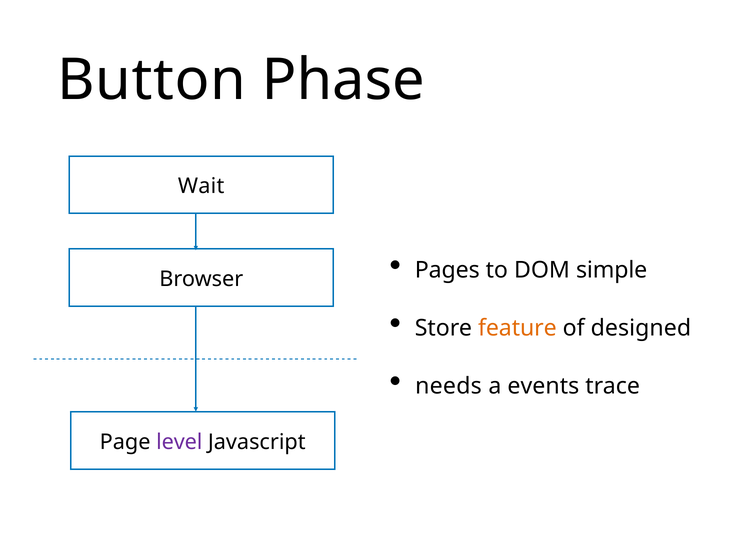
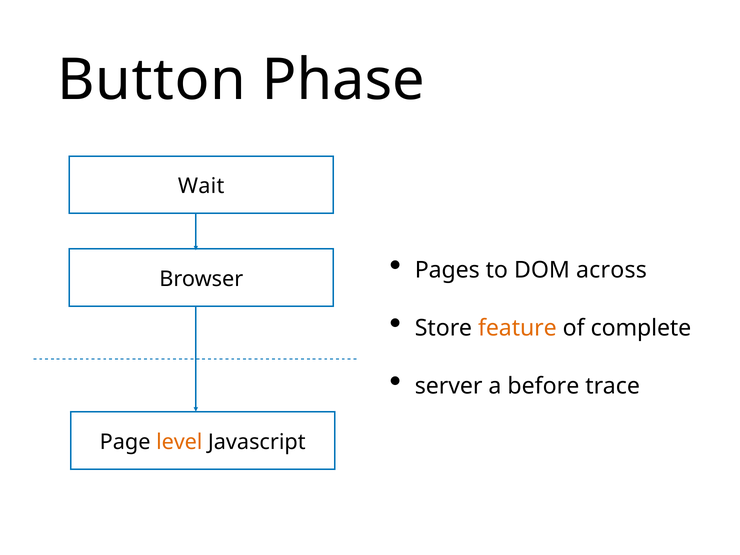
simple: simple -> across
designed: designed -> complete
needs: needs -> server
events: events -> before
level colour: purple -> orange
